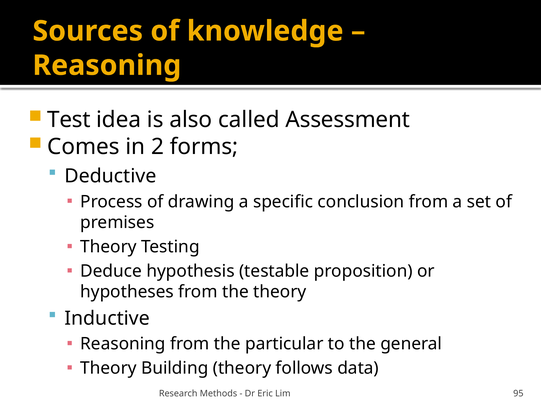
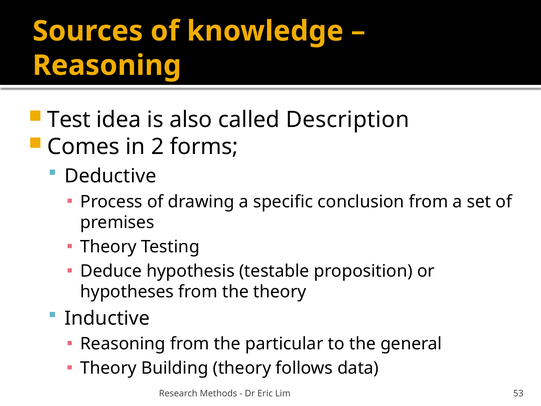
Assessment: Assessment -> Description
95: 95 -> 53
